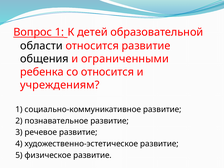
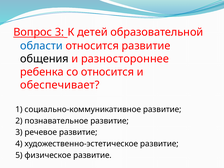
Вопрос 1: 1 -> 3
области colour: black -> blue
ограниченными: ограниченными -> разностороннее
учреждениям: учреждениям -> обеспечивает
